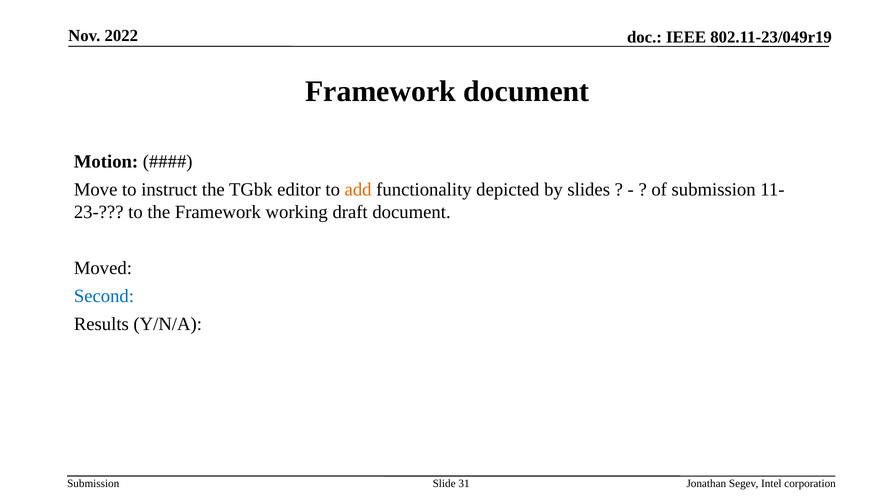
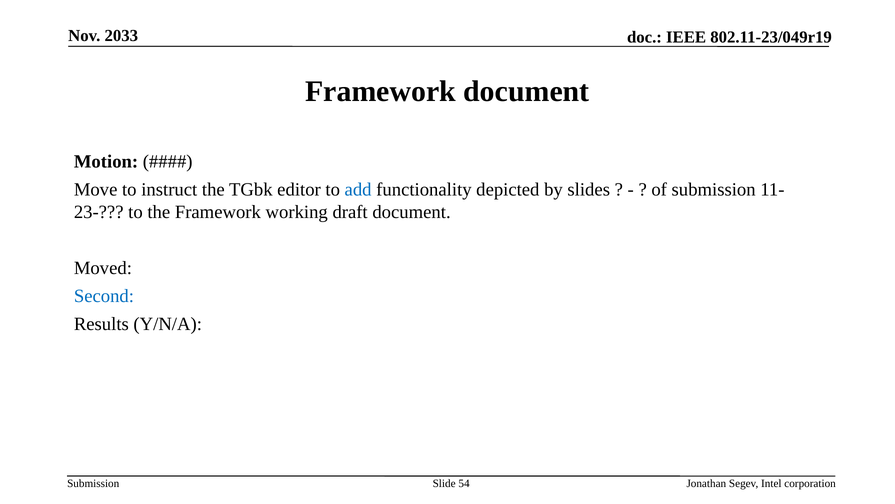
2022: 2022 -> 2033
add colour: orange -> blue
31: 31 -> 54
